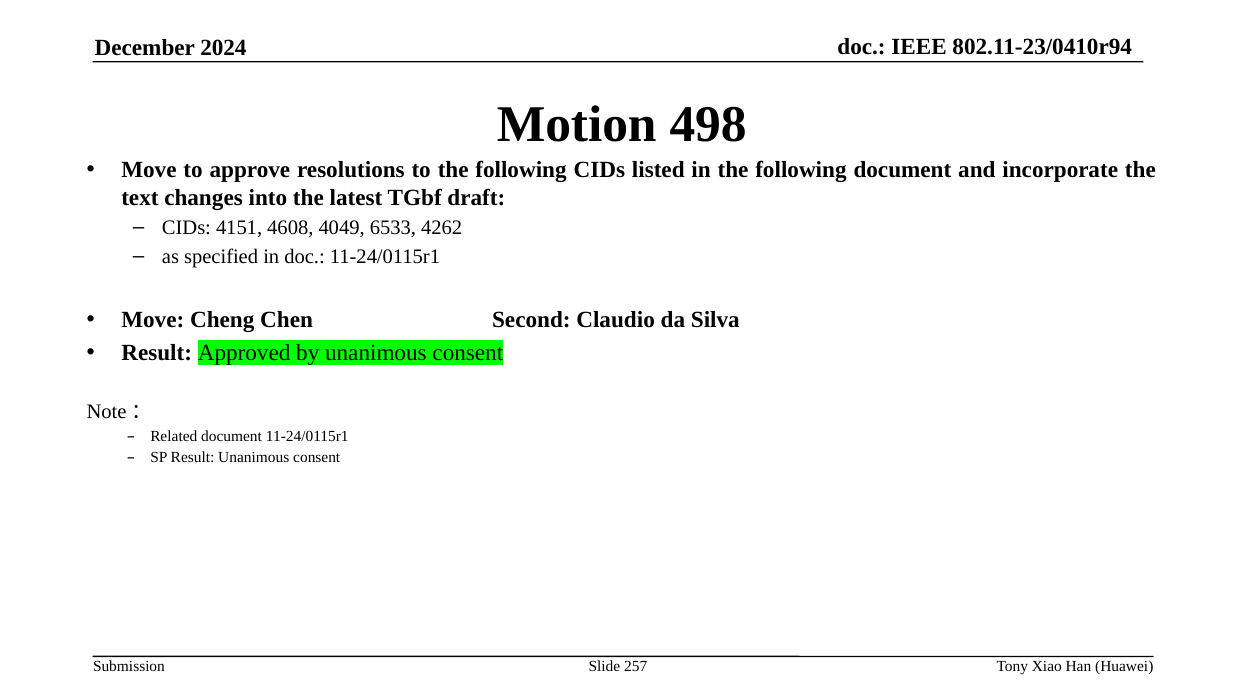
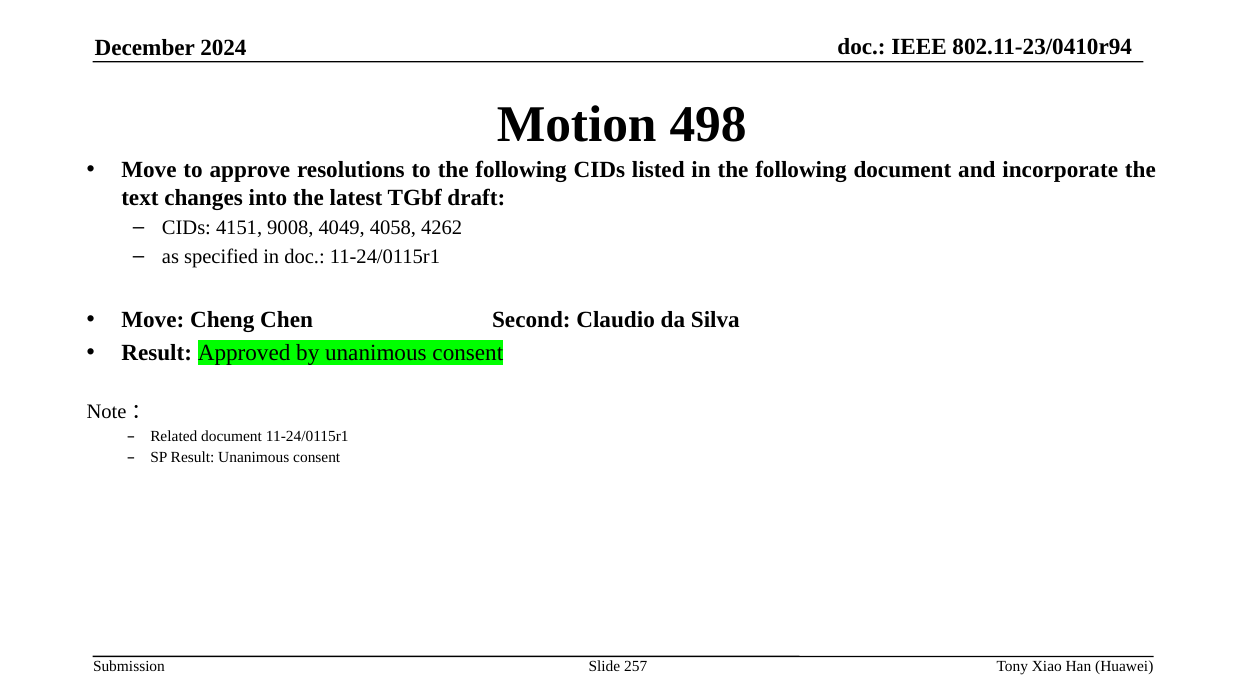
4608: 4608 -> 9008
6533: 6533 -> 4058
